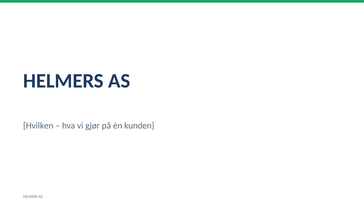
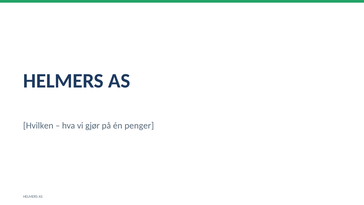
kunden: kunden -> penger
